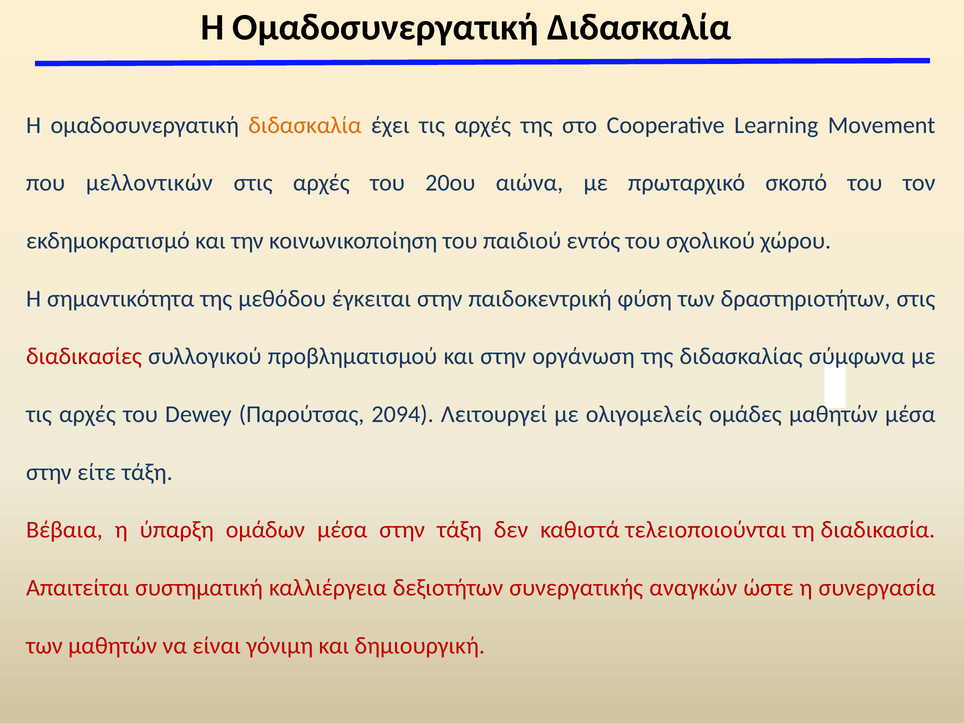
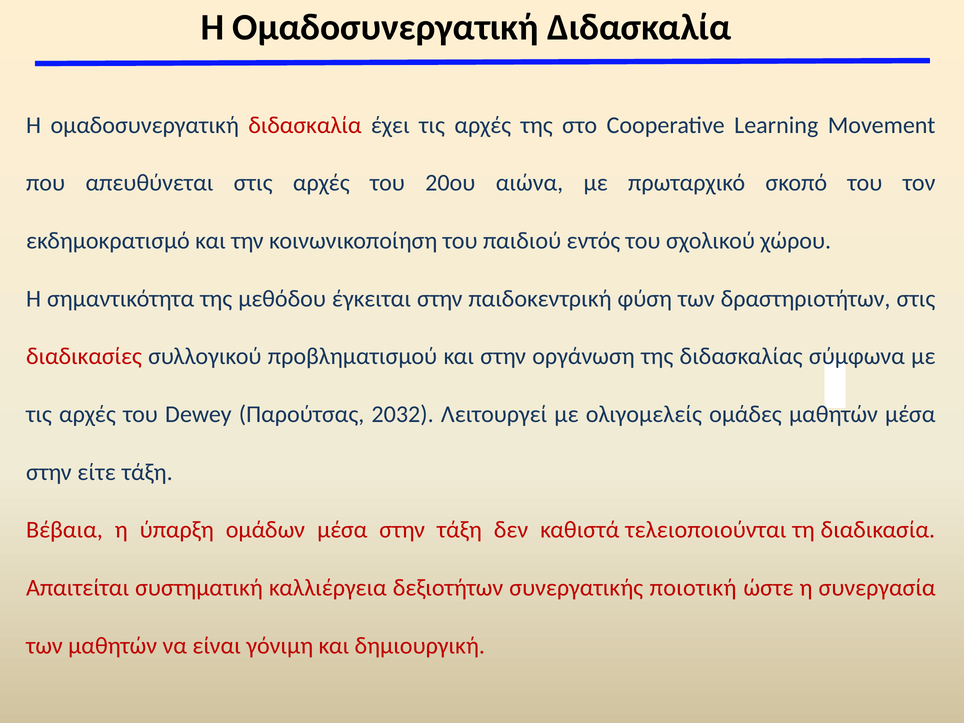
διδασκαλία at (305, 125) colour: orange -> red
μελλοντικών: μελλοντικών -> απευθύνεται
2094: 2094 -> 2032
αναγκών: αναγκών -> ποιοτική
